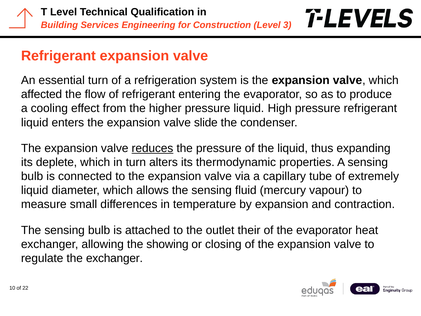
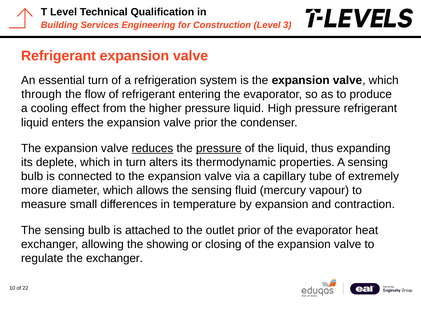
affected: affected -> through
valve slide: slide -> prior
pressure at (219, 148) underline: none -> present
liquid at (35, 190): liquid -> more
outlet their: their -> prior
